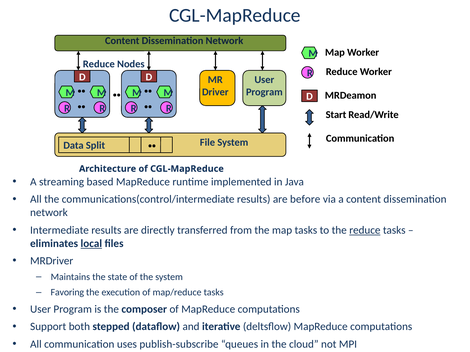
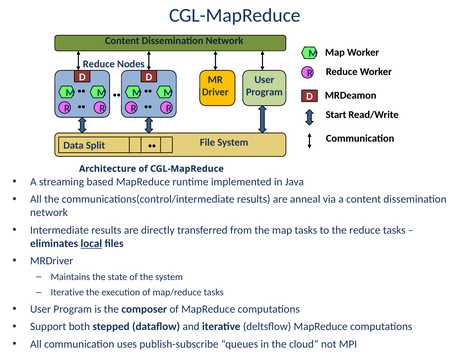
before: before -> anneal
reduce at (365, 230) underline: present -> none
Favoring at (67, 293): Favoring -> Iterative
